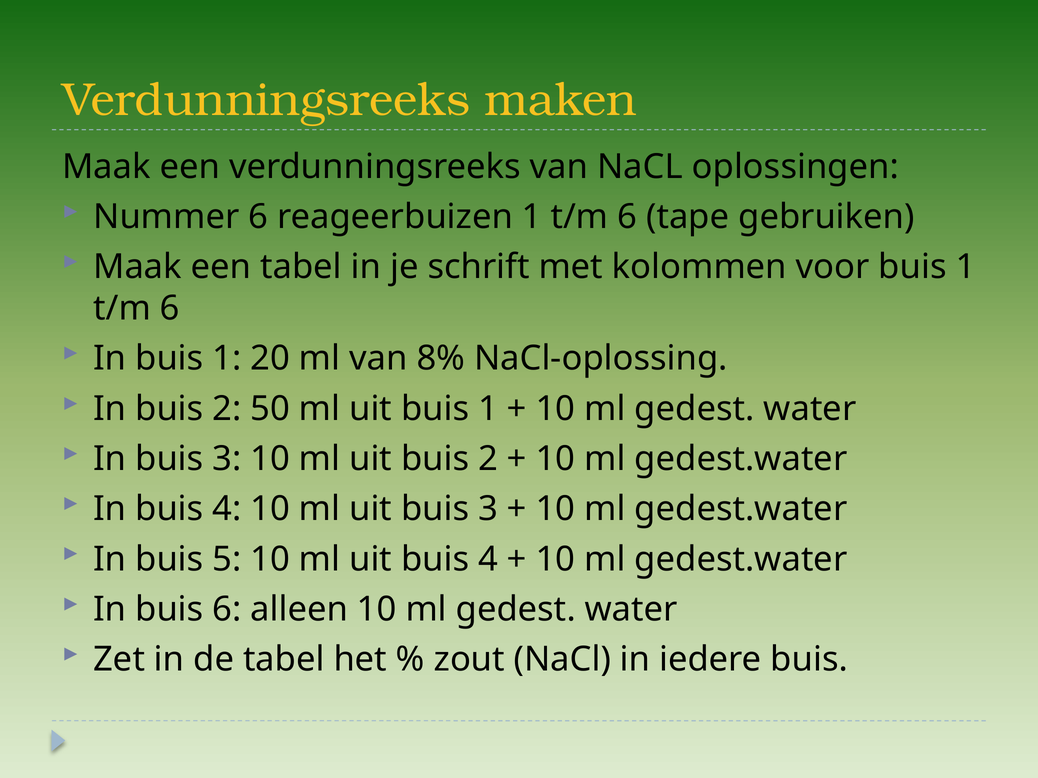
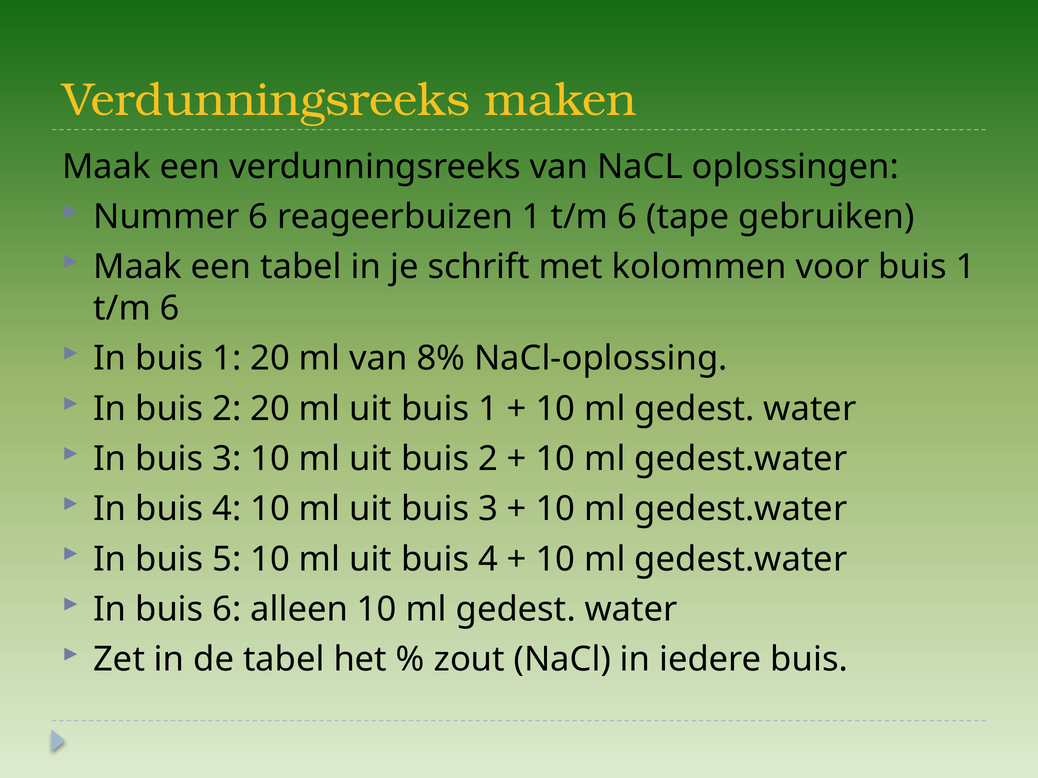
2 50: 50 -> 20
